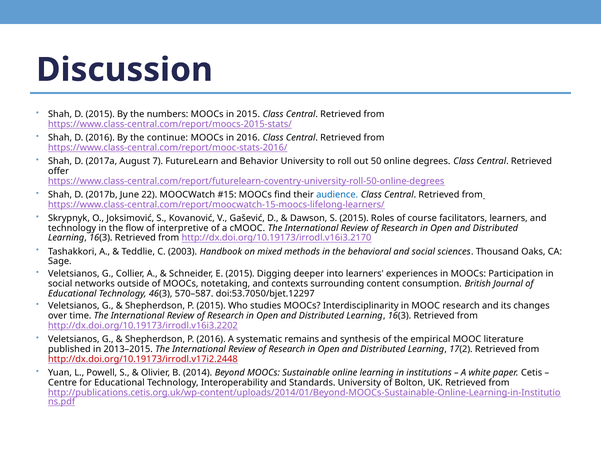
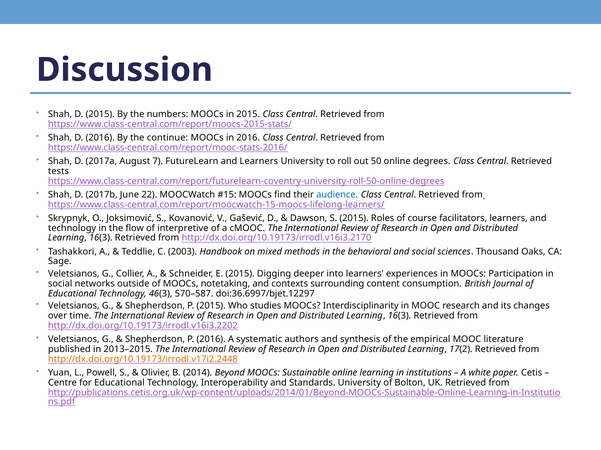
and Behavior: Behavior -> Learners
offer: offer -> tests
doi:53.7050/bjet.12297: doi:53.7050/bjet.12297 -> doi:36.6997/bjet.12297
remains: remains -> authors
http://dx.doi.org/10.19173/irrodl.v17i2.2448 colour: red -> orange
